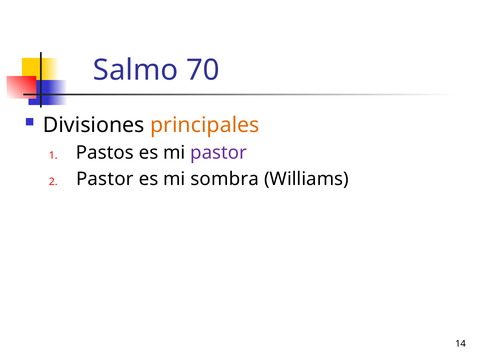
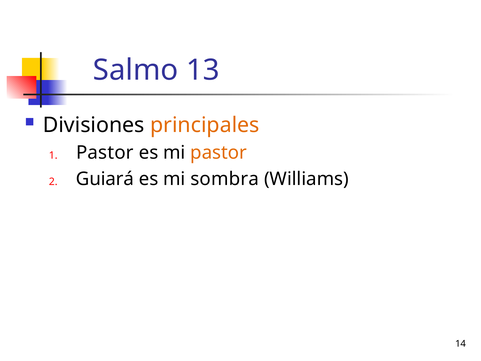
70: 70 -> 13
Pastos at (105, 153): Pastos -> Pastor
pastor at (219, 153) colour: purple -> orange
Pastor at (105, 179): Pastor -> Guiará
